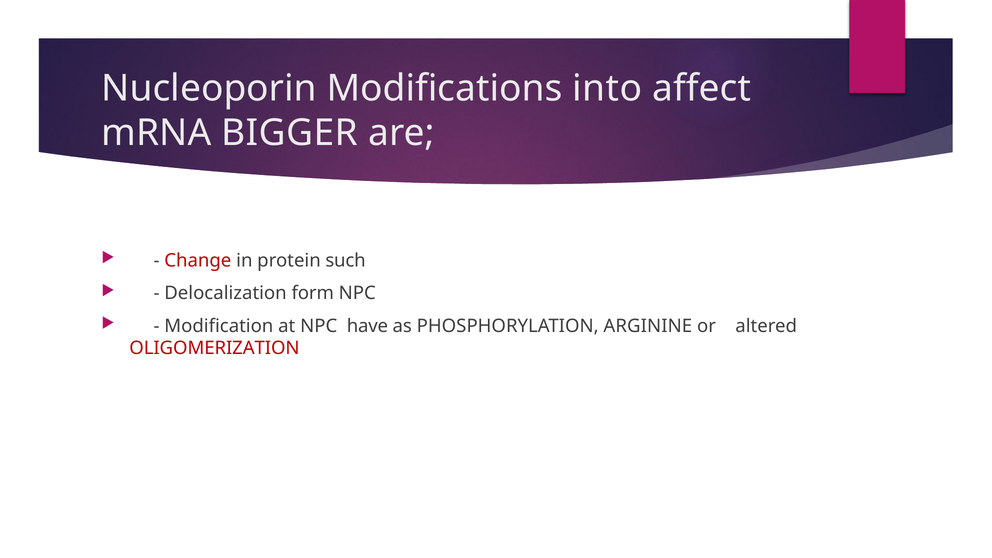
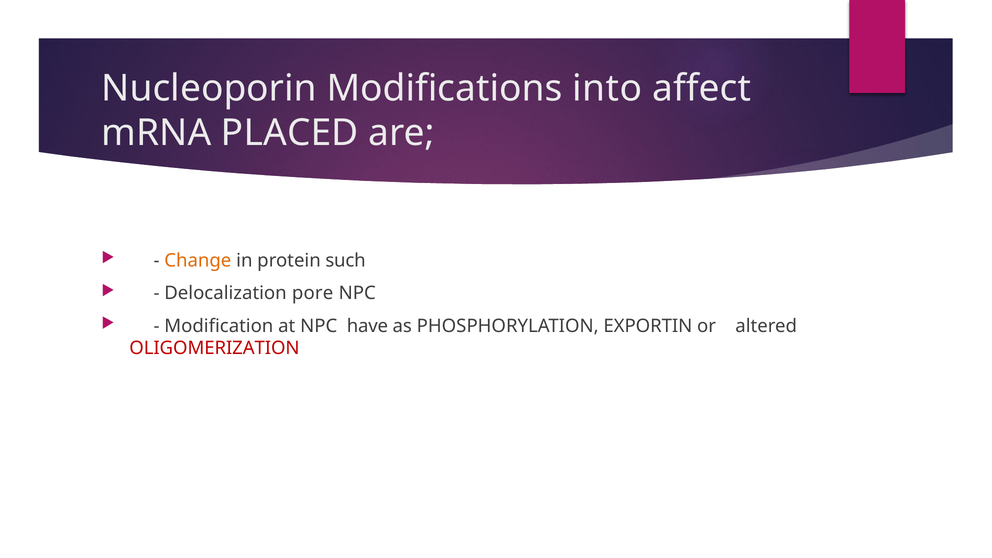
BIGGER: BIGGER -> PLACED
Change colour: red -> orange
form: form -> pore
ARGININE: ARGININE -> EXPORTIN
